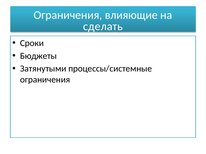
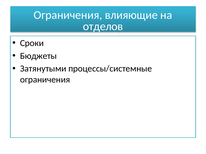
сделать: сделать -> отделов
